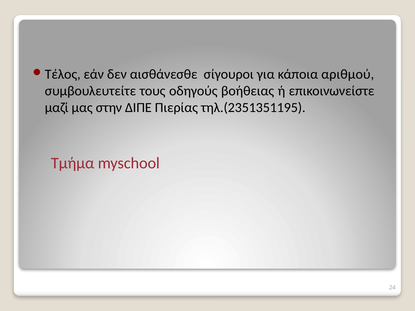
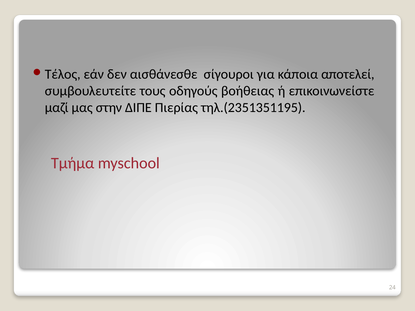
αριθμού: αριθμού -> αποτελεί
